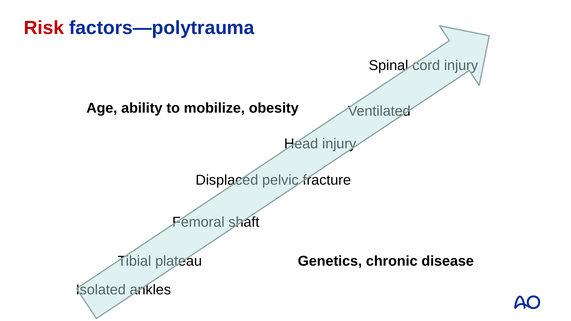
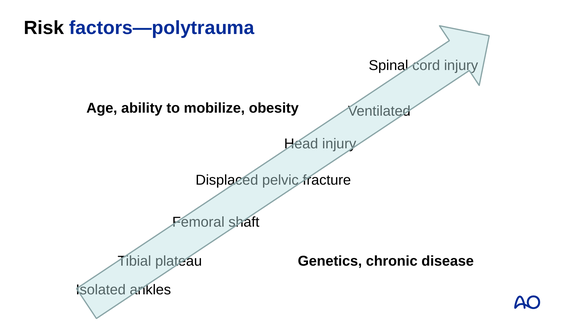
Risk colour: red -> black
